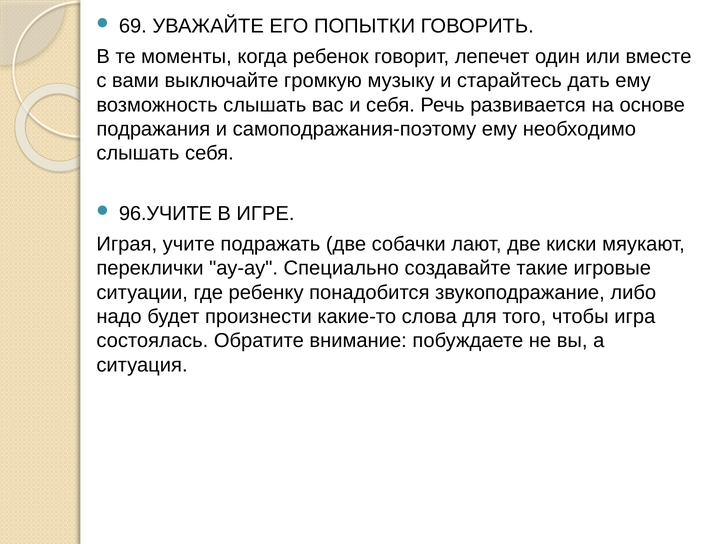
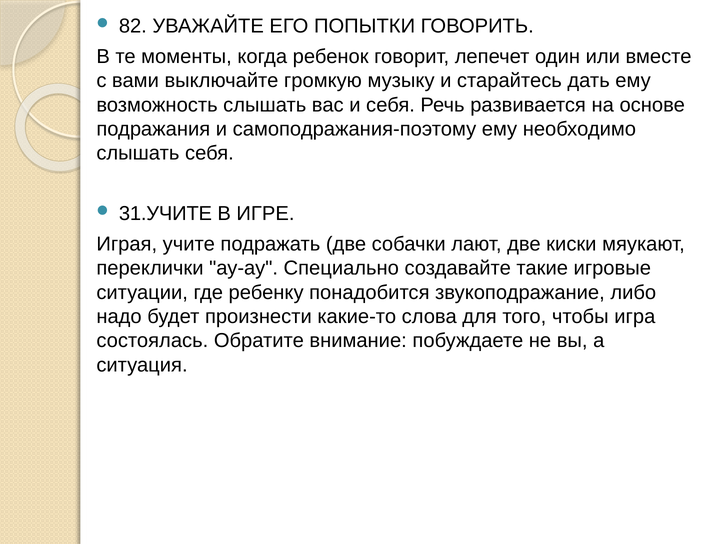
69: 69 -> 82
96.УЧИТЕ: 96.УЧИТЕ -> 31.УЧИТЕ
